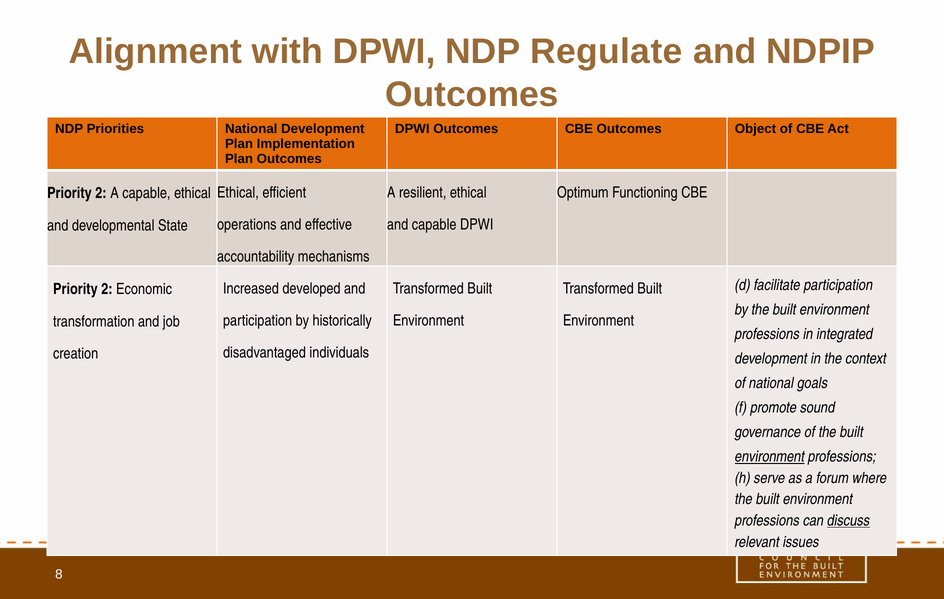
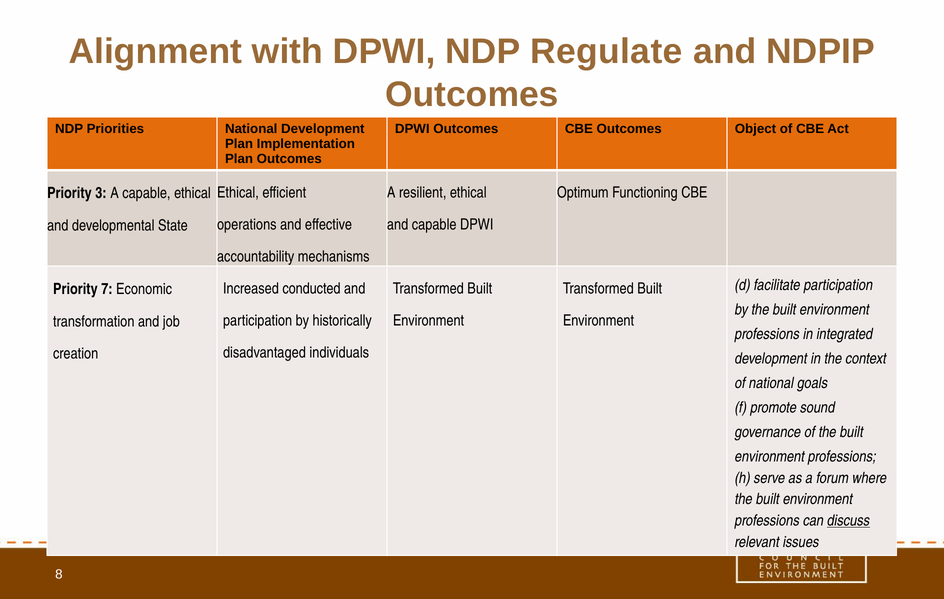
2 at (101, 193): 2 -> 3
developed: developed -> conducted
2 at (107, 289): 2 -> 7
environment at (770, 457) underline: present -> none
